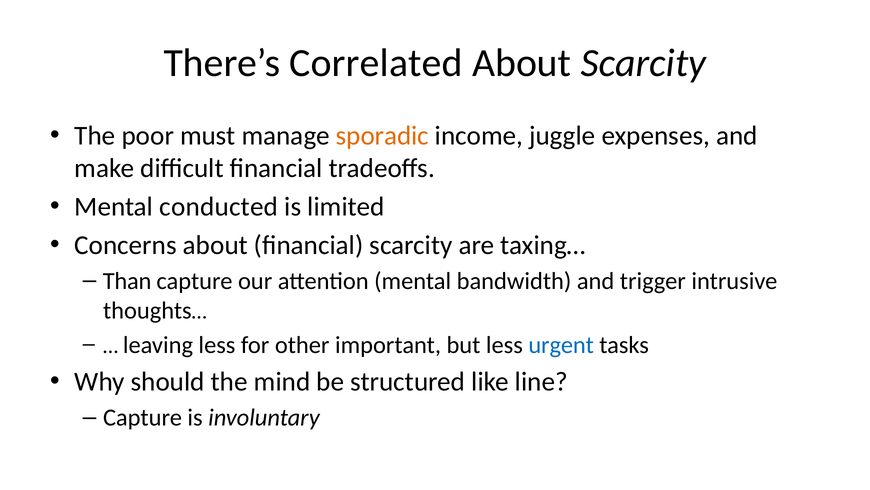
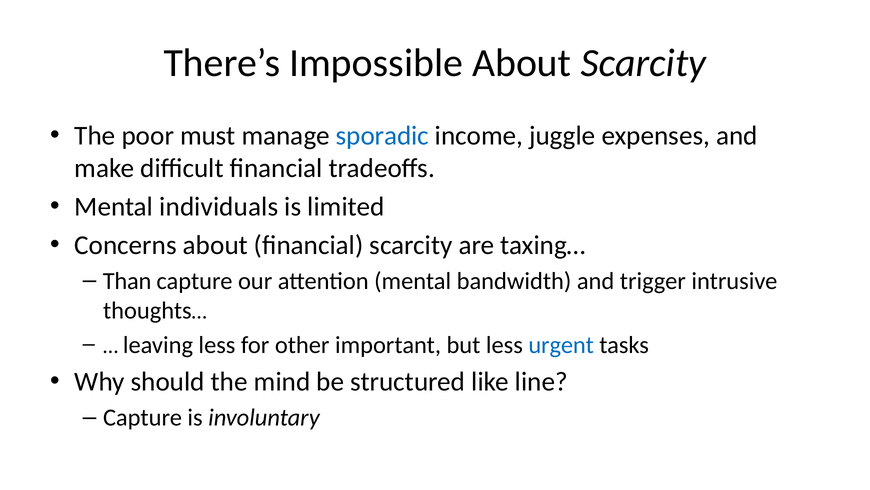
Correlated: Correlated -> Impossible
sporadic colour: orange -> blue
conducted: conducted -> individuals
